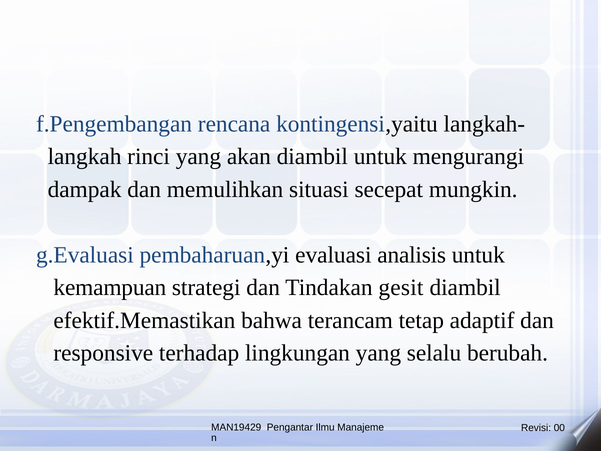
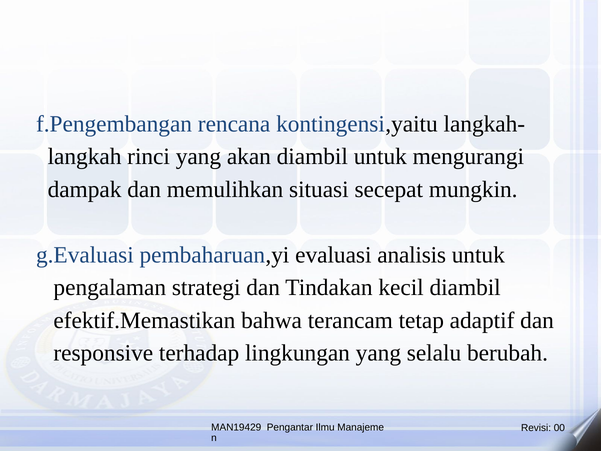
kemampuan: kemampuan -> pengalaman
gesit: gesit -> kecil
